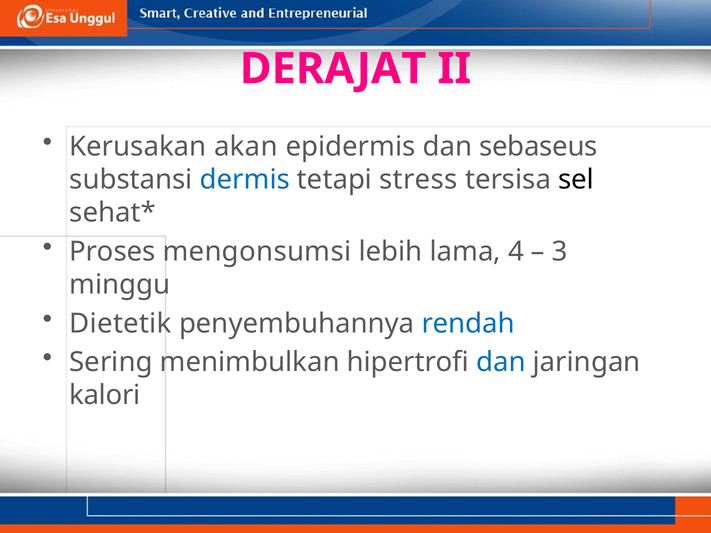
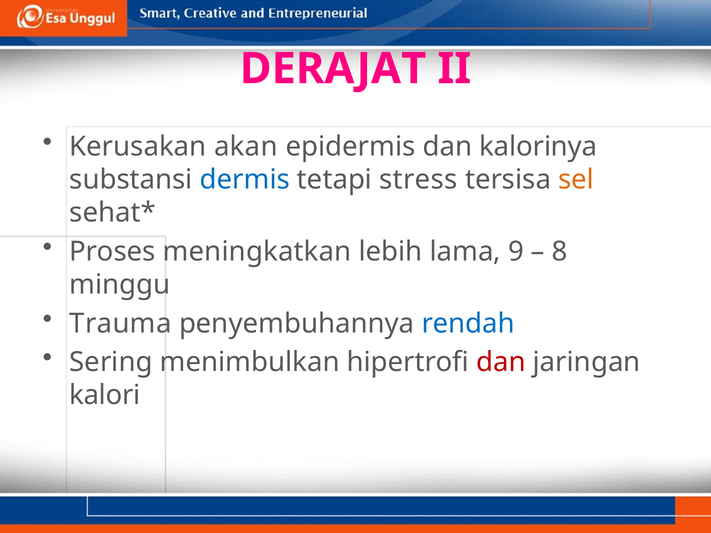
sebaseus: sebaseus -> kalorinya
sel colour: black -> orange
mengonsumsi: mengonsumsi -> meningkatkan
4: 4 -> 9
3: 3 -> 8
Dietetik: Dietetik -> Trauma
dan at (501, 362) colour: blue -> red
